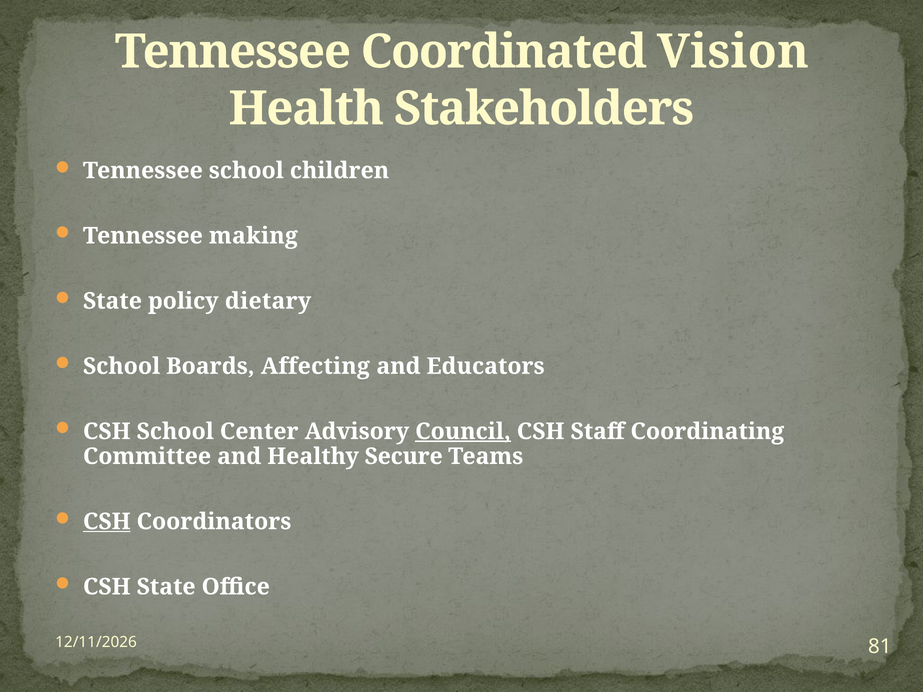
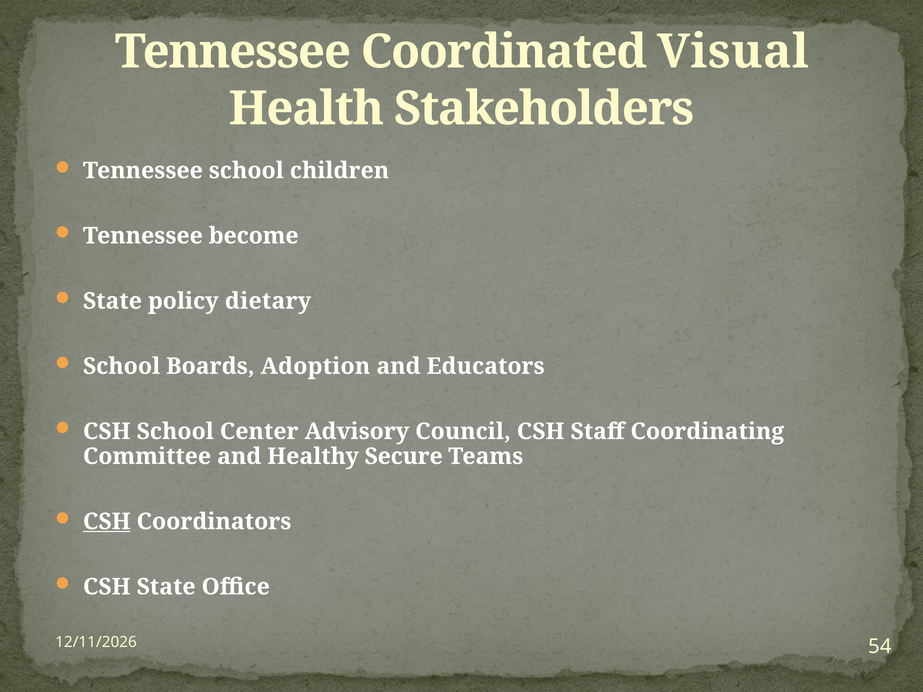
Vision: Vision -> Visual
making: making -> become
Affecting: Affecting -> Adoption
Council underline: present -> none
81: 81 -> 54
